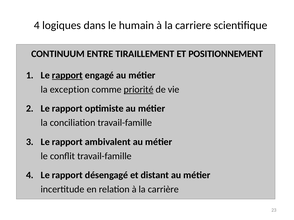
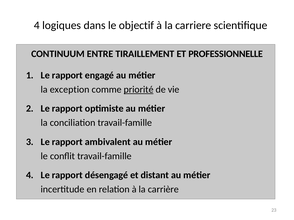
humain: humain -> objectif
POSITIONNEMENT: POSITIONNEMENT -> PROFESSIONNELLE
rapport at (67, 75) underline: present -> none
